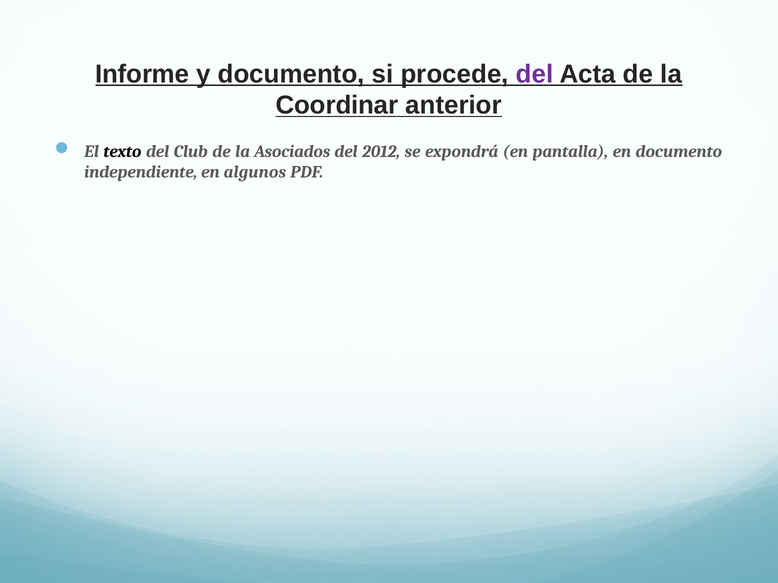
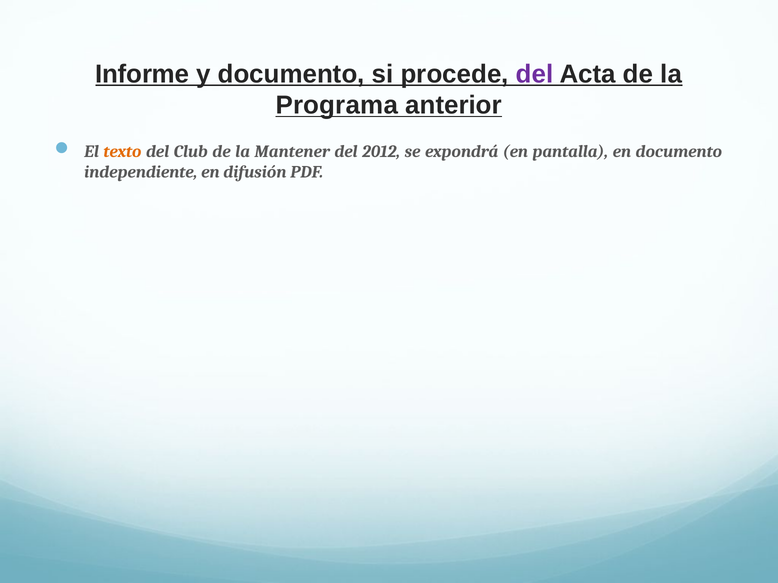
Coordinar: Coordinar -> Programa
texto colour: black -> orange
Asociados: Asociados -> Mantener
algunos: algunos -> difusión
